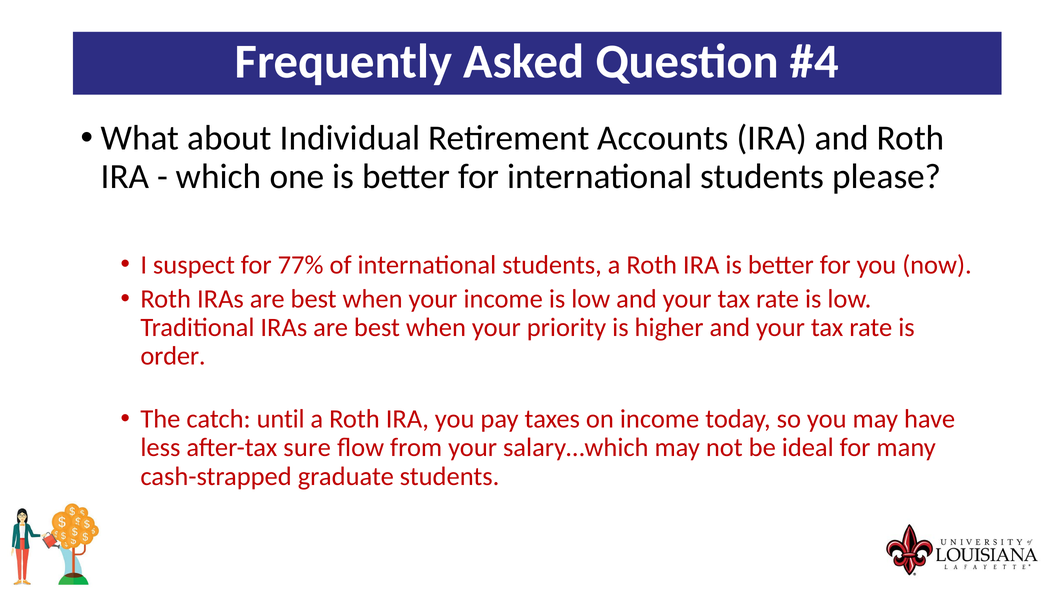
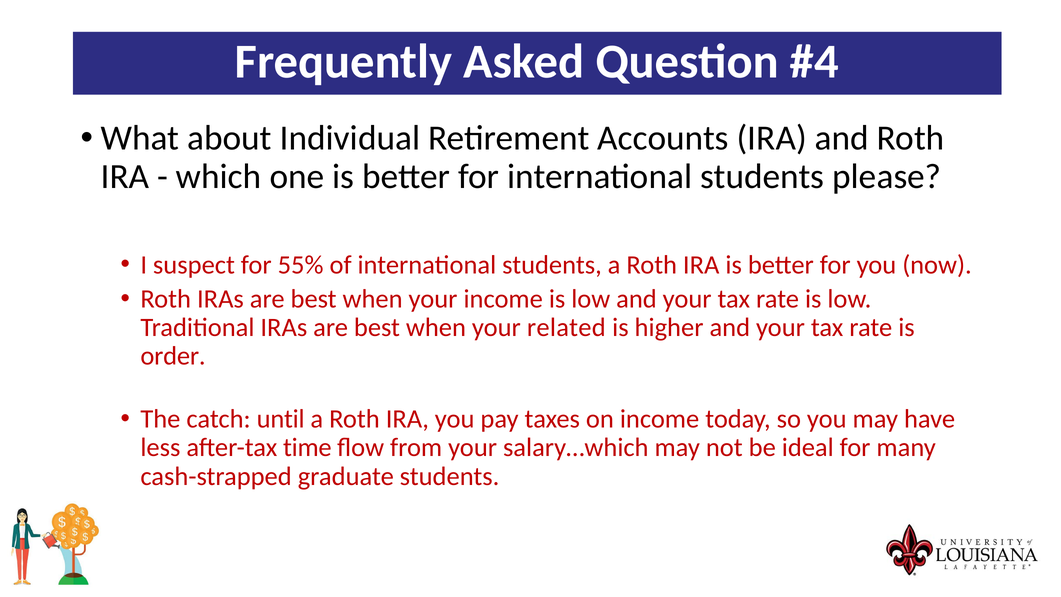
77%: 77% -> 55%
priority: priority -> related
sure: sure -> time
